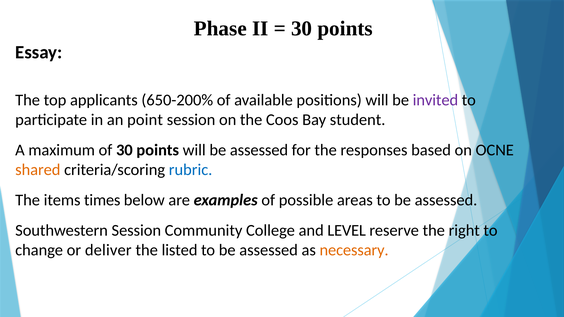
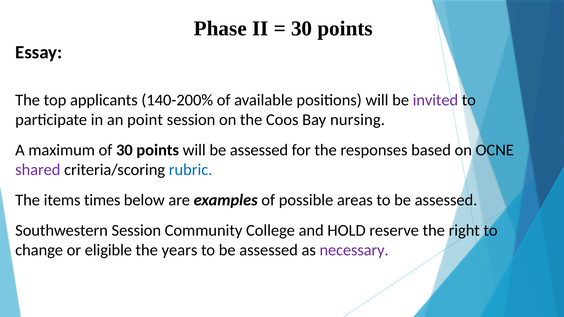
650-200%: 650-200% -> 140-200%
student: student -> nursing
shared colour: orange -> purple
LEVEL: LEVEL -> HOLD
deliver: deliver -> eligible
listed: listed -> years
necessary colour: orange -> purple
